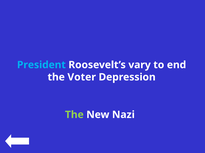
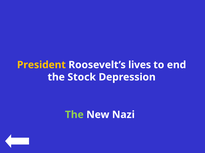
President colour: light blue -> yellow
vary: vary -> lives
Voter: Voter -> Stock
